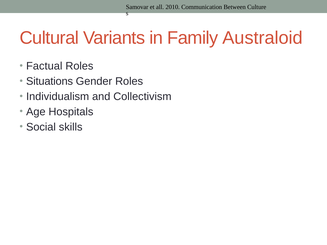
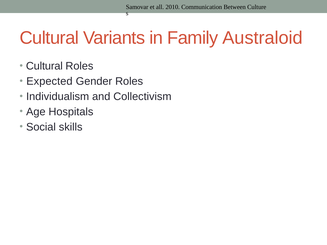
Factual at (44, 66): Factual -> Cultural
Situations: Situations -> Expected
